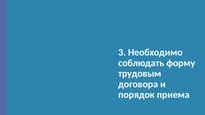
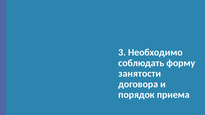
трудовым: трудовым -> занятости
